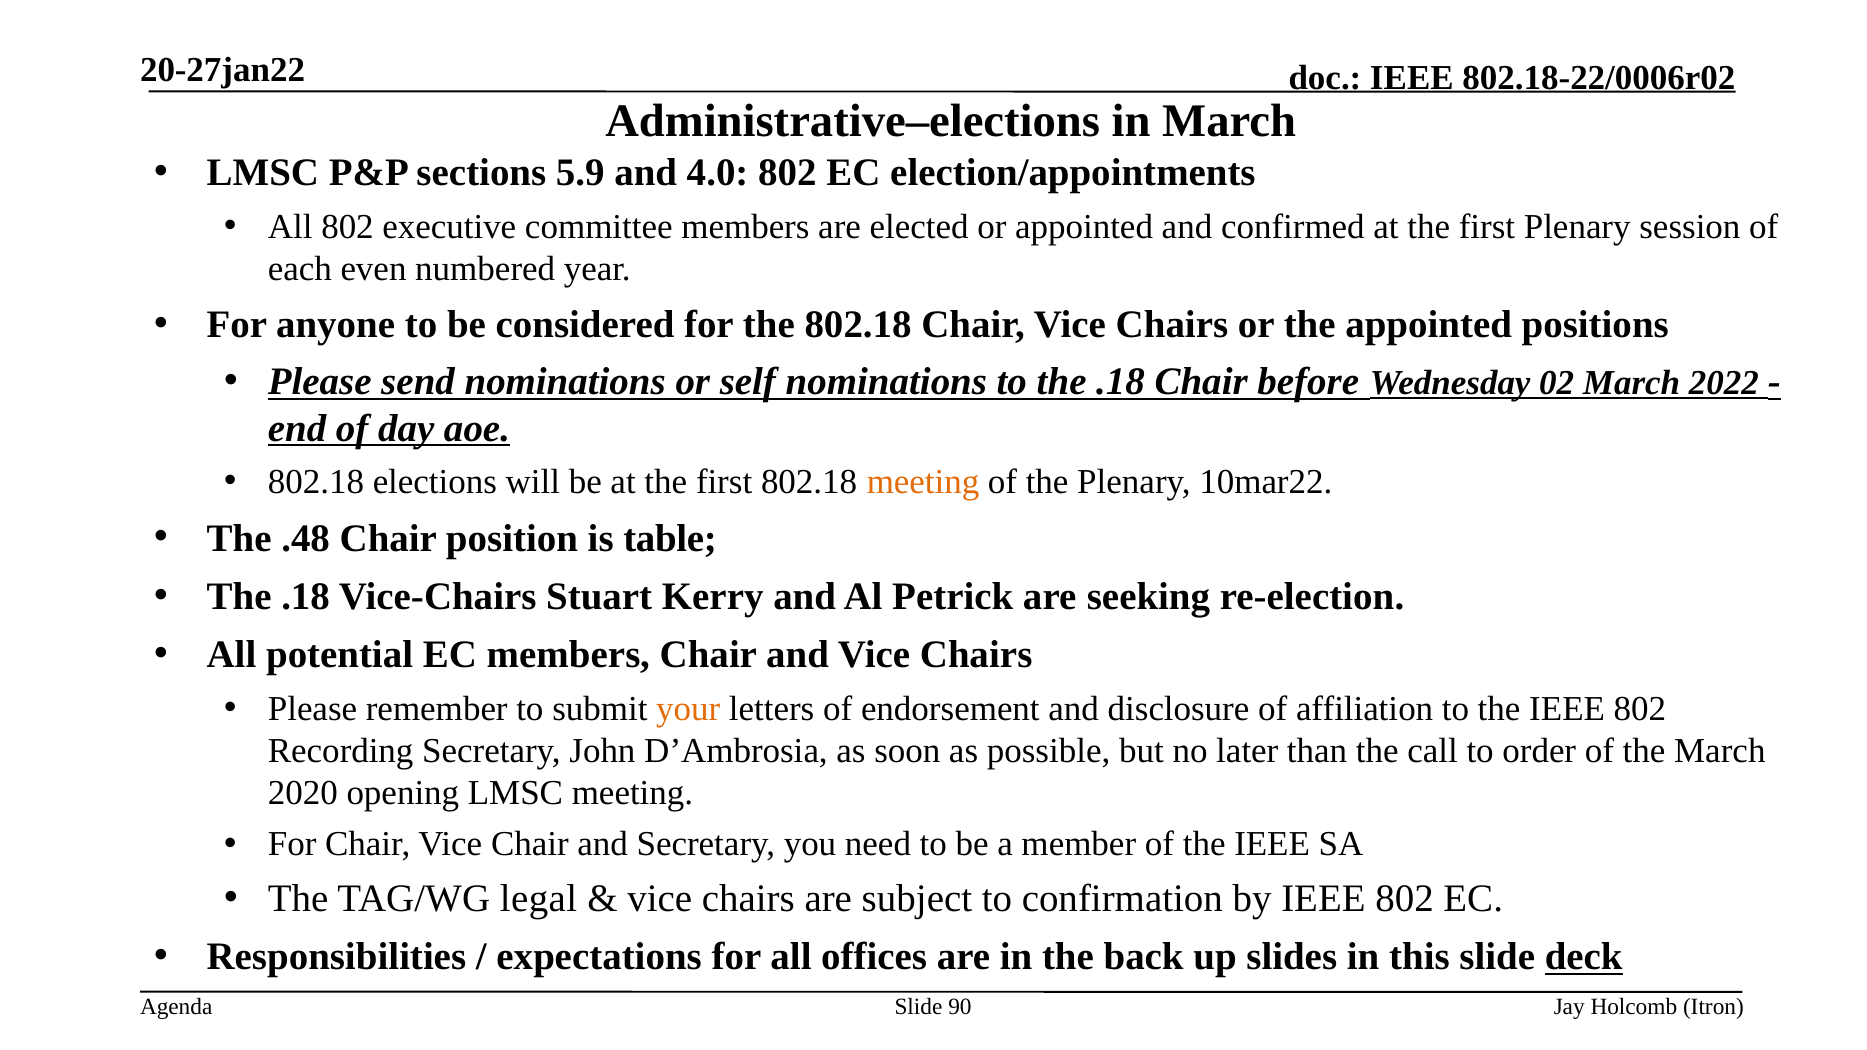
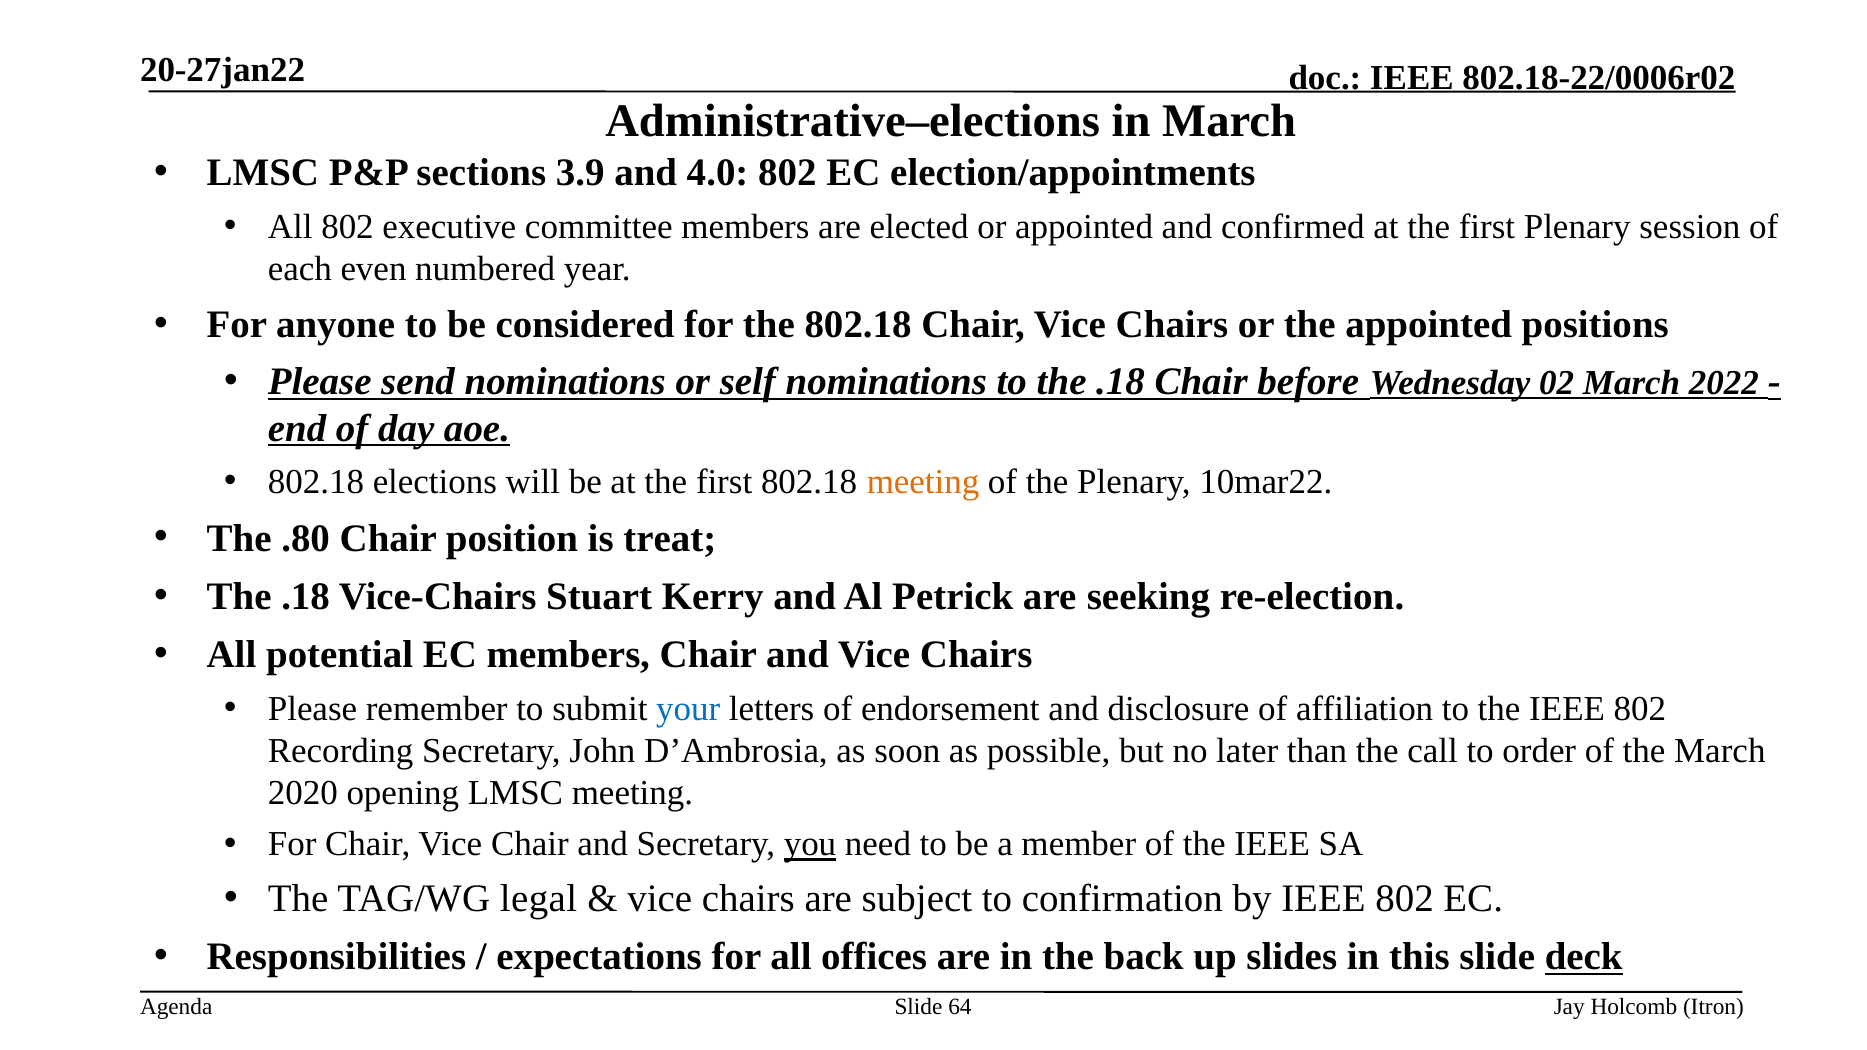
5.9: 5.9 -> 3.9
.48: .48 -> .80
table: table -> treat
your colour: orange -> blue
you underline: none -> present
90: 90 -> 64
